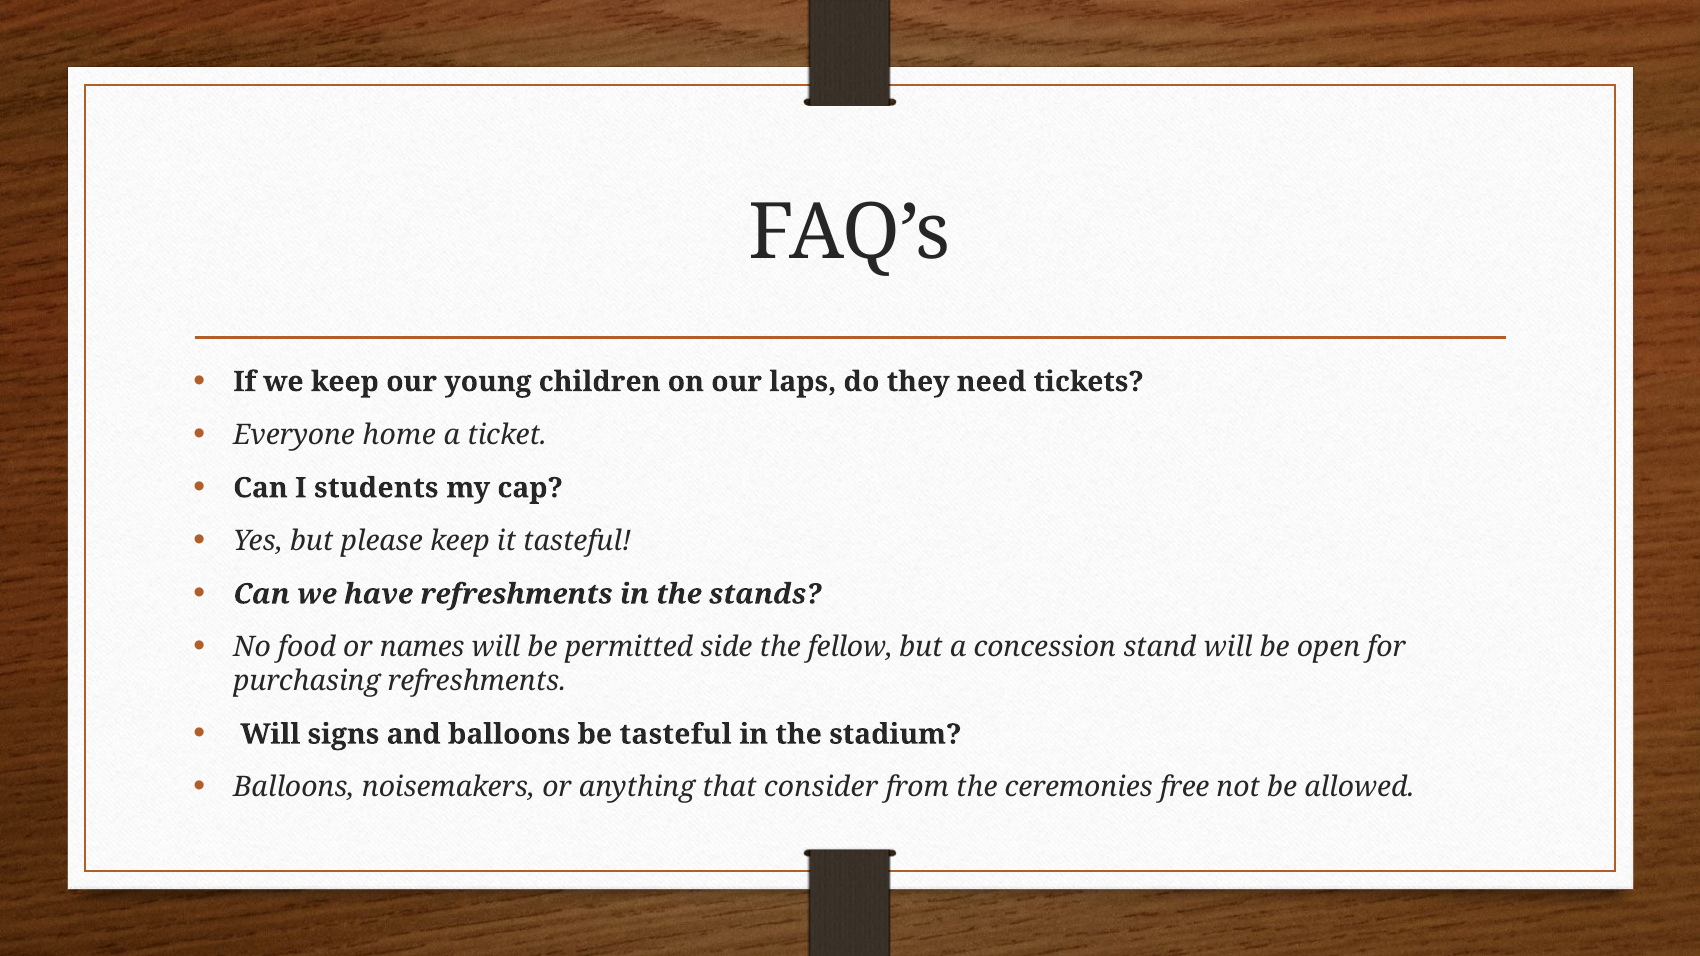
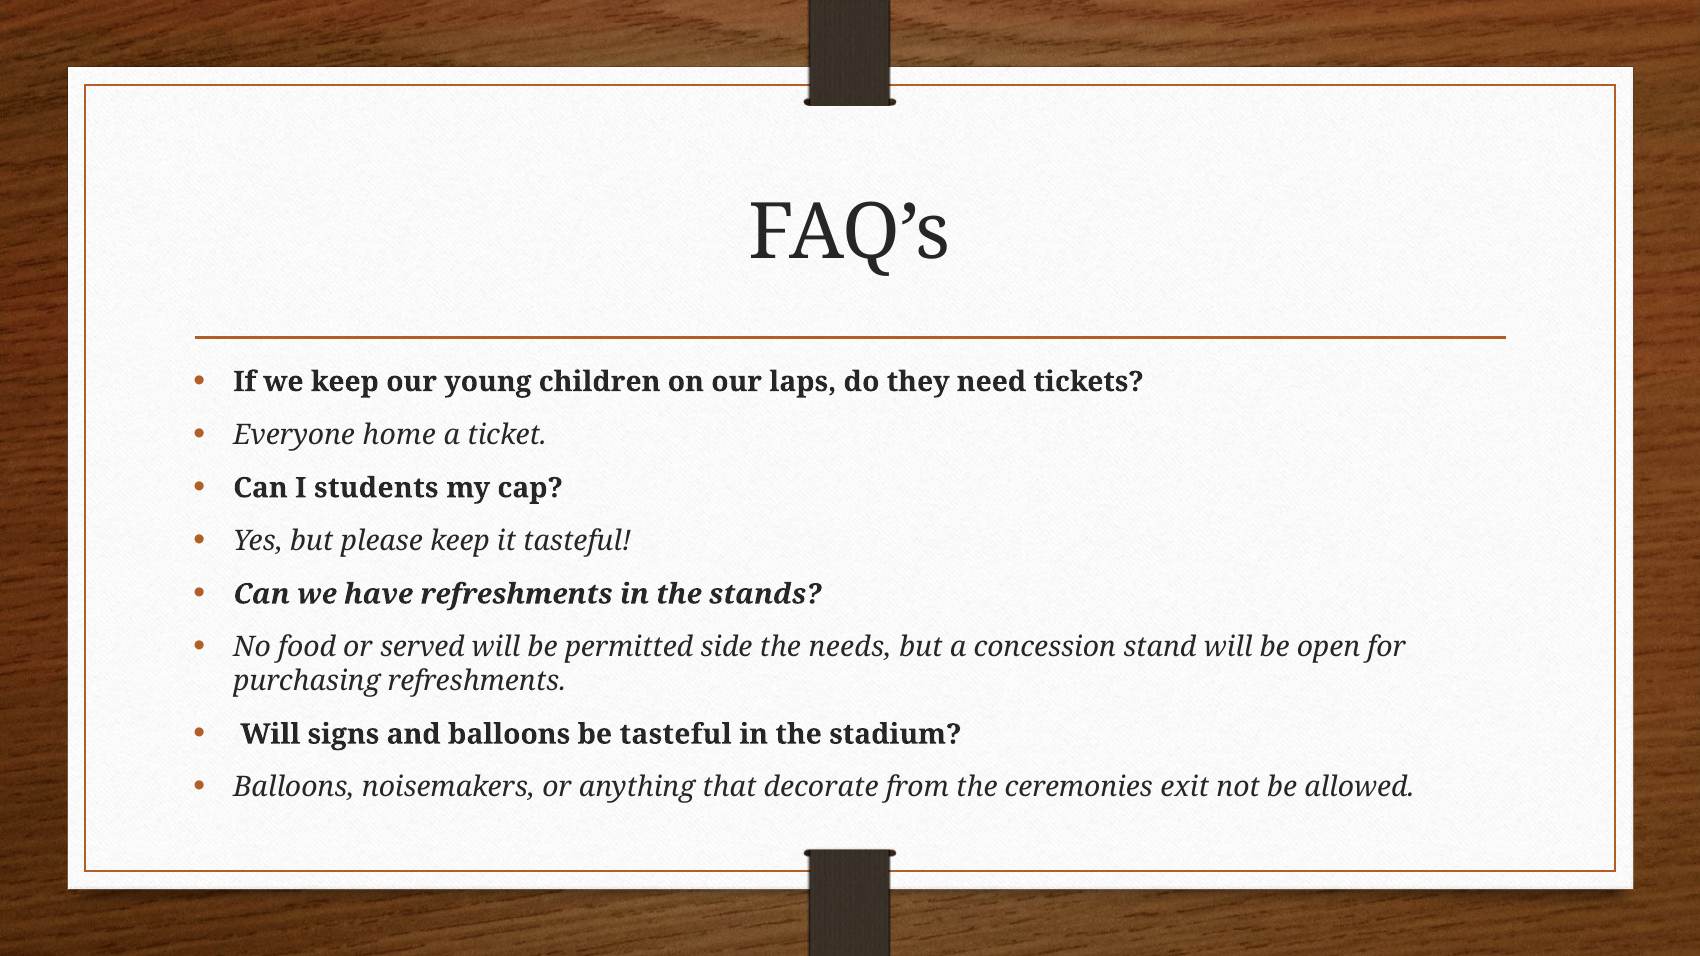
names: names -> served
fellow: fellow -> needs
consider: consider -> decorate
free: free -> exit
